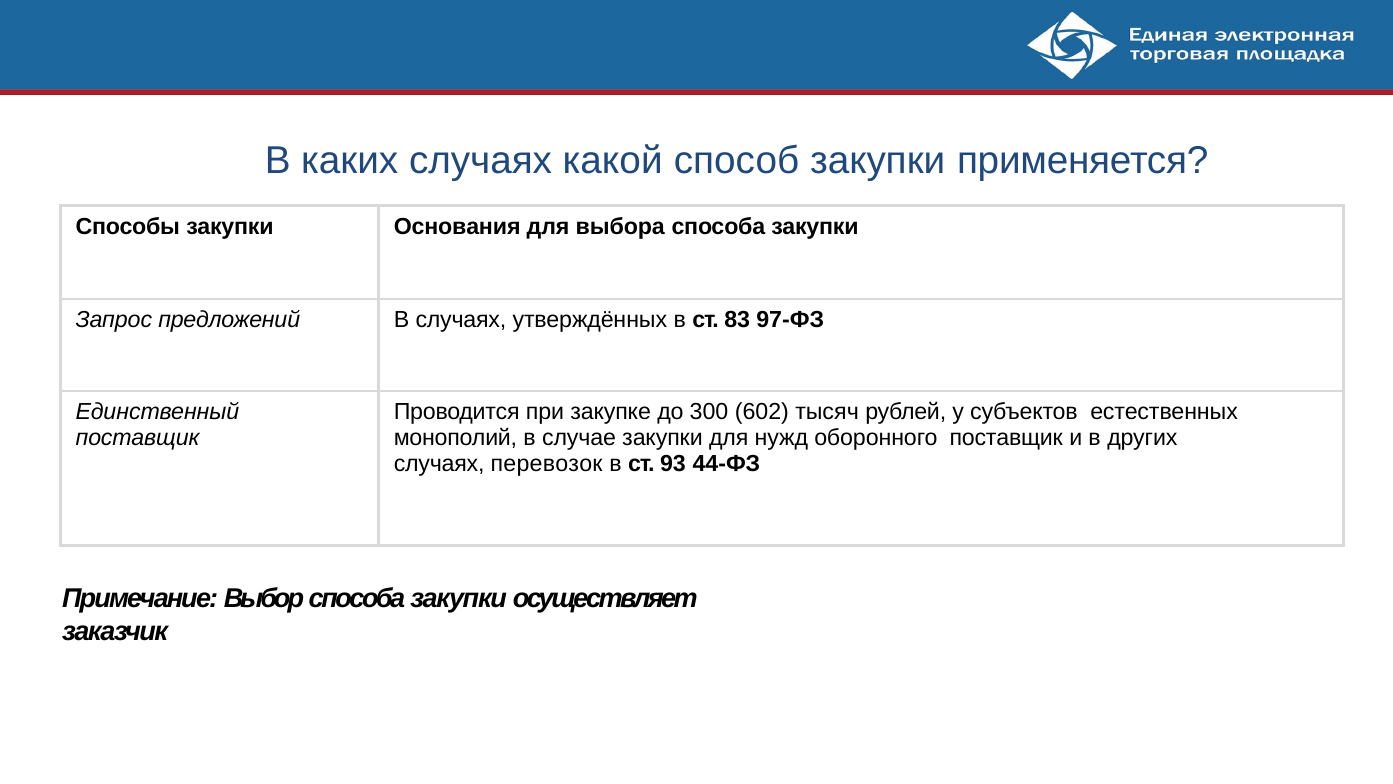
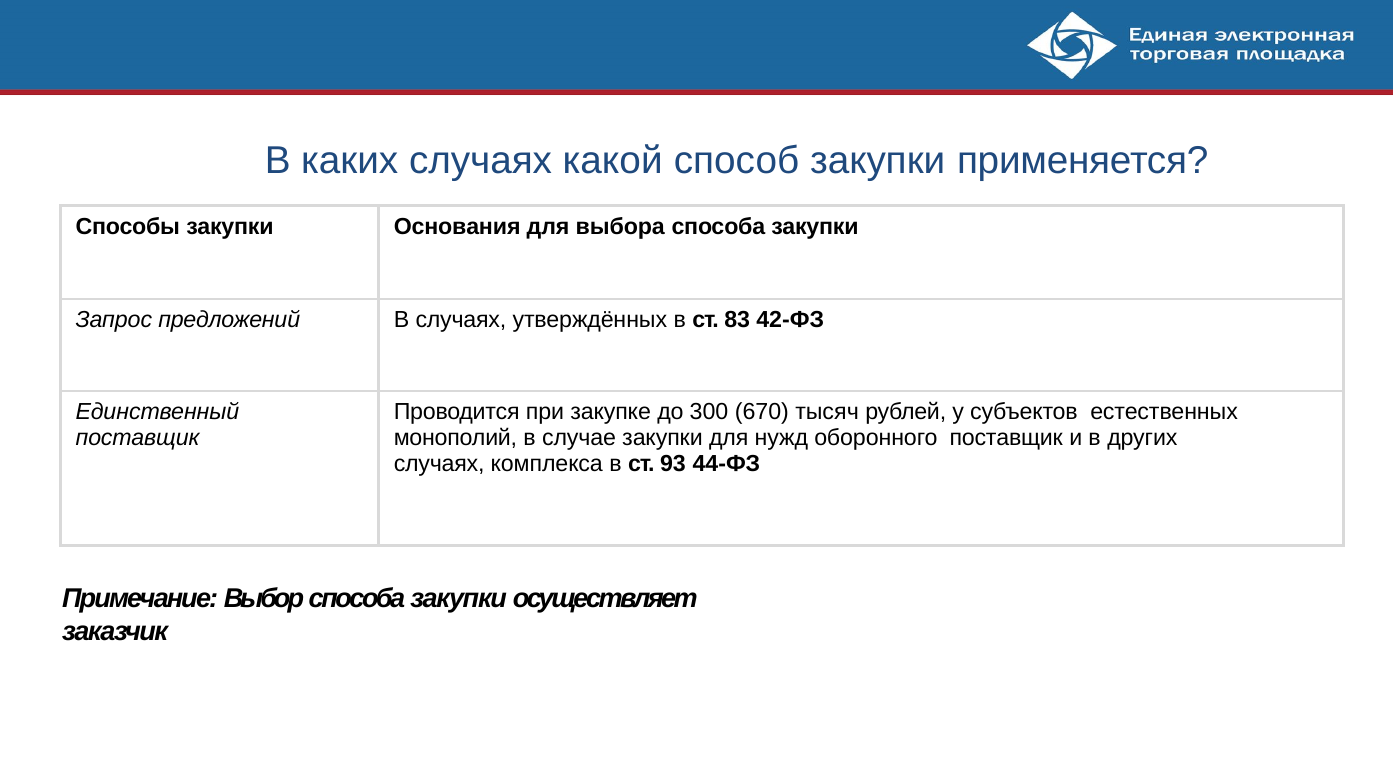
97-ФЗ: 97-ФЗ -> 42-ФЗ
602: 602 -> 670
перевозок: перевозок -> комплекса
